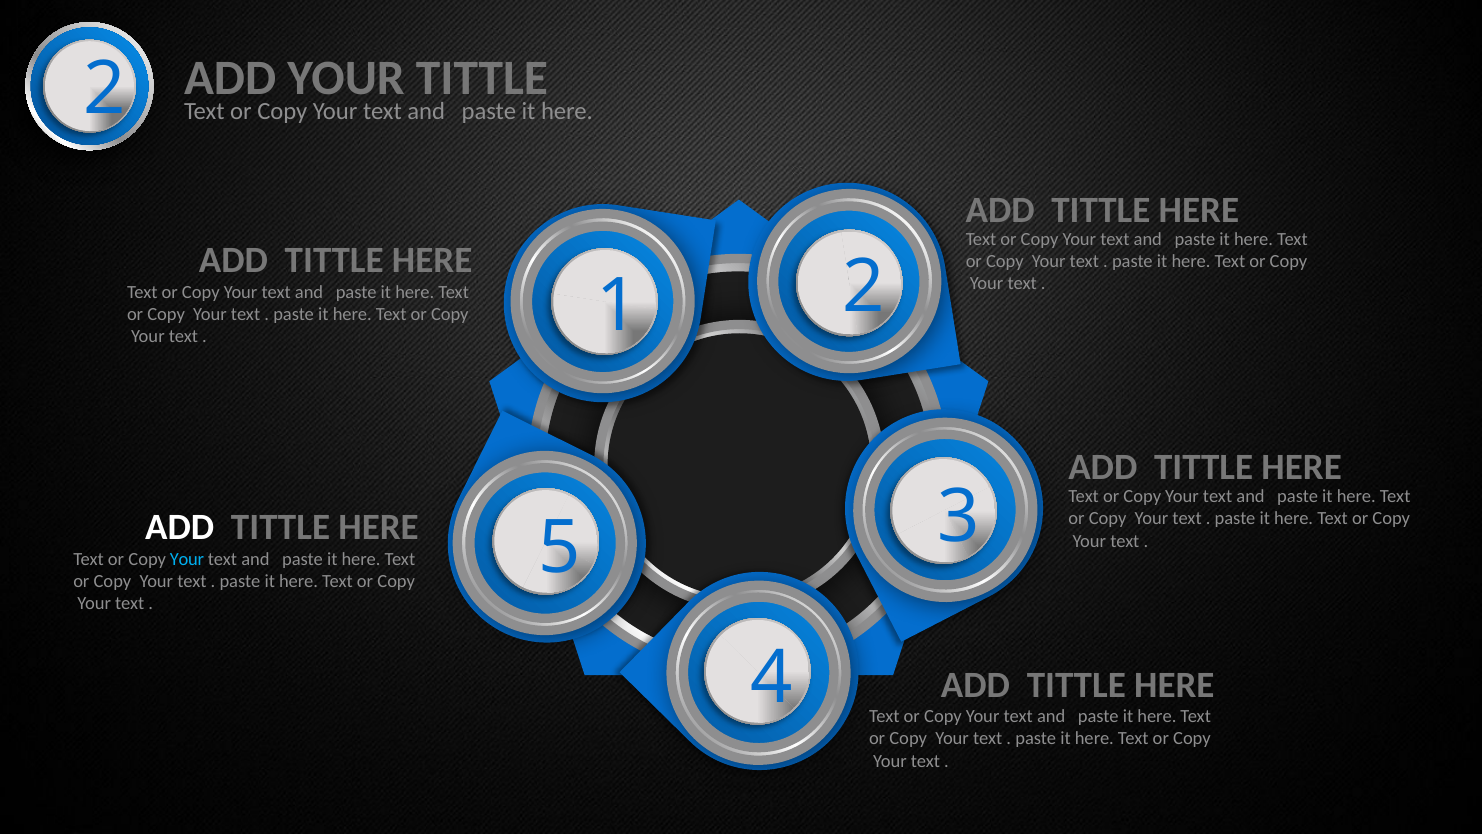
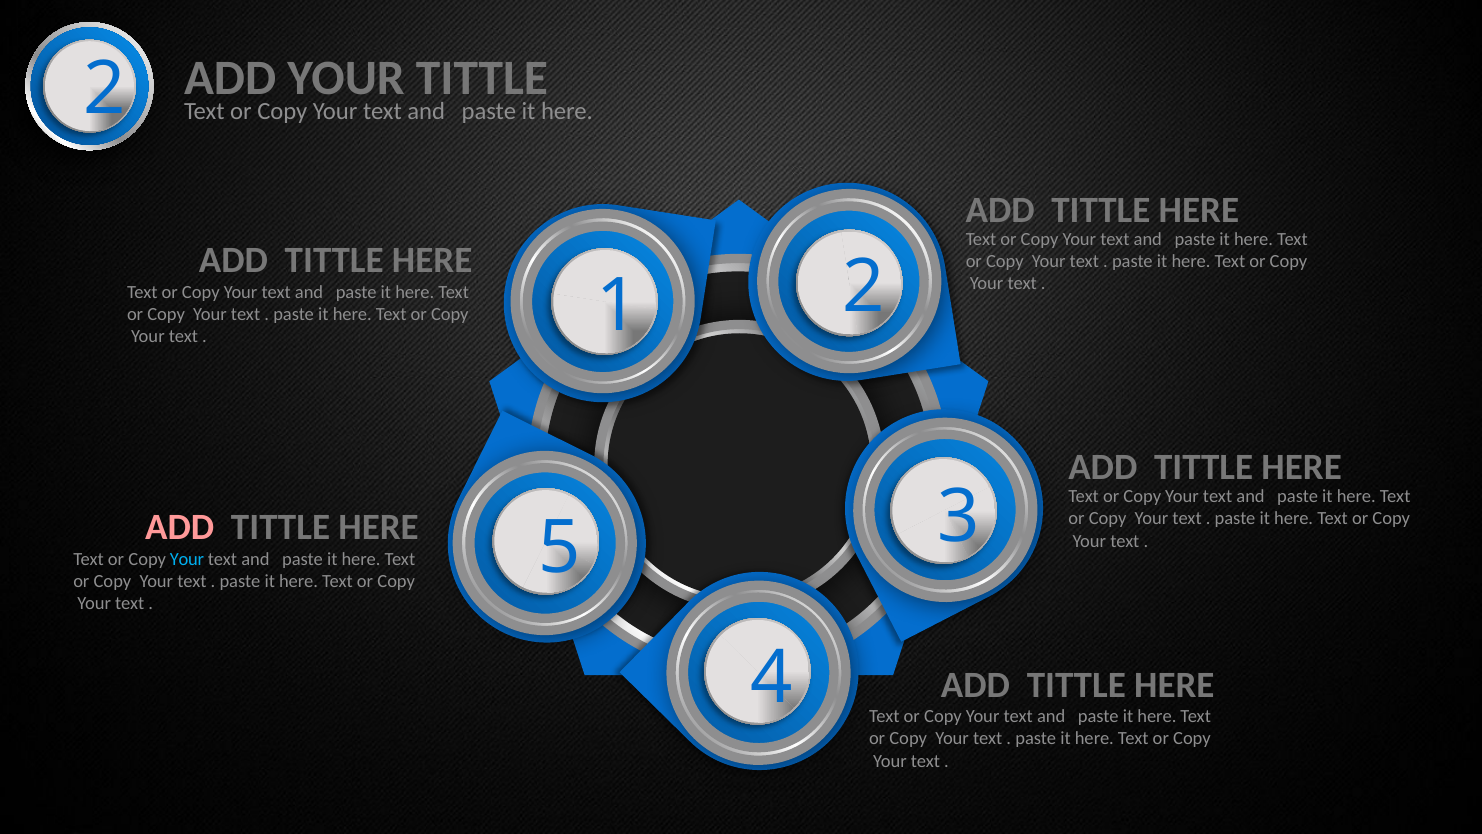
ADD at (180, 527) colour: white -> pink
